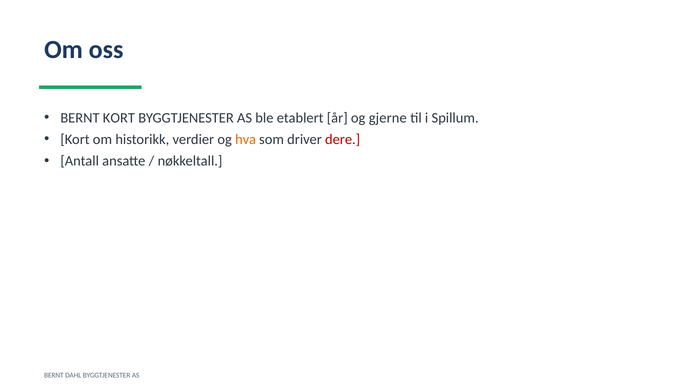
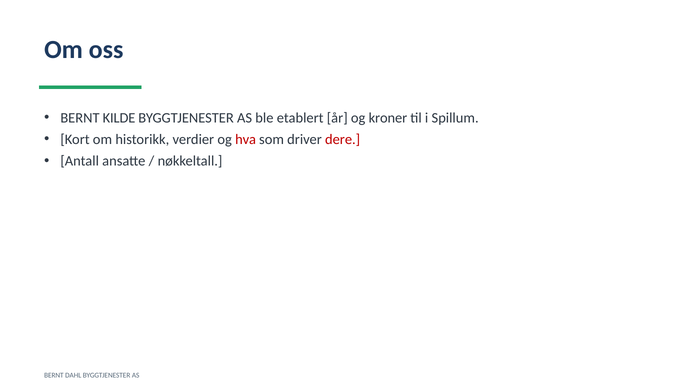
BERNT KORT: KORT -> KILDE
gjerne: gjerne -> kroner
hva colour: orange -> red
